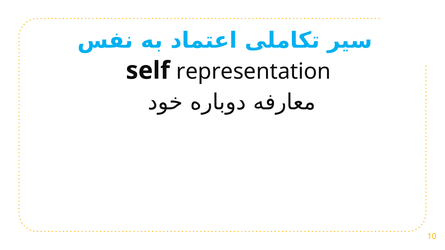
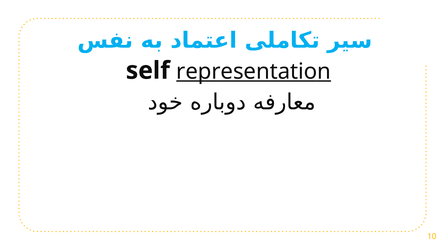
representation underline: none -> present
